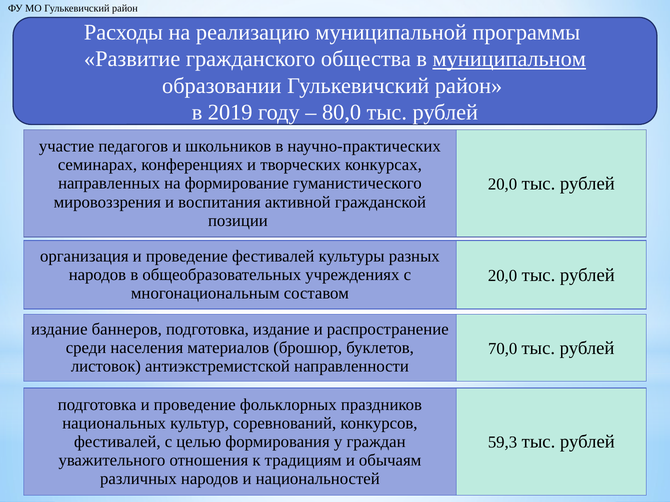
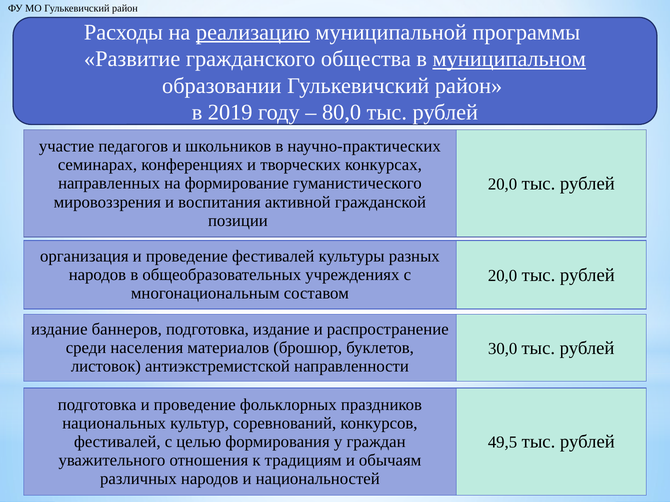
реализацию underline: none -> present
70,0: 70,0 -> 30,0
59,3: 59,3 -> 49,5
